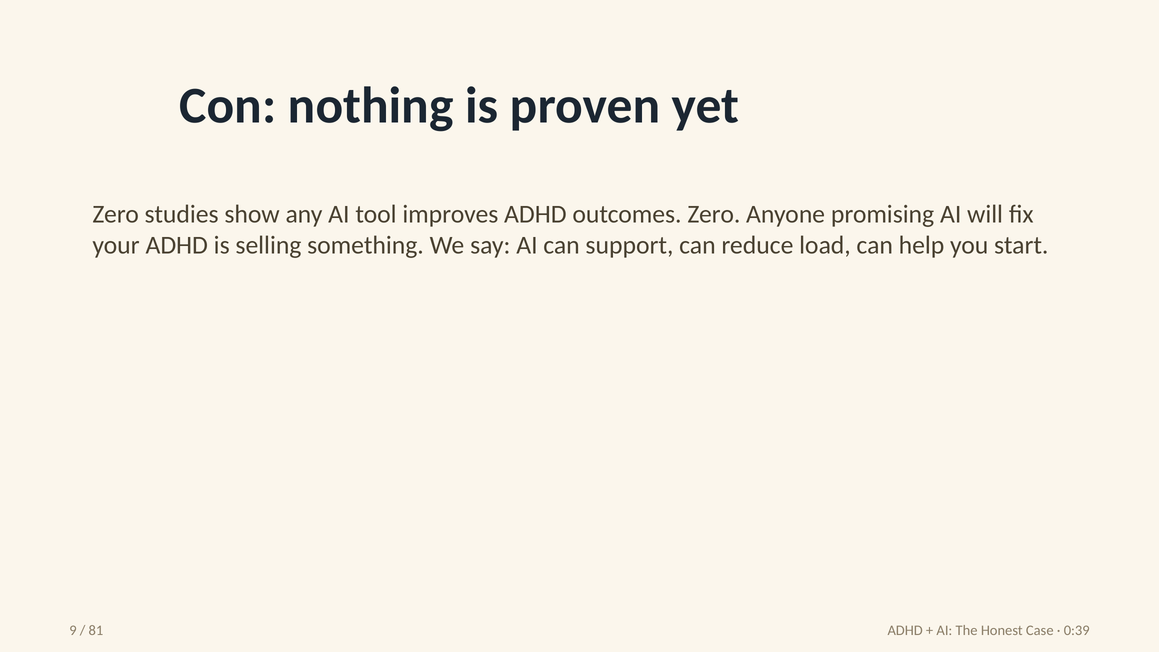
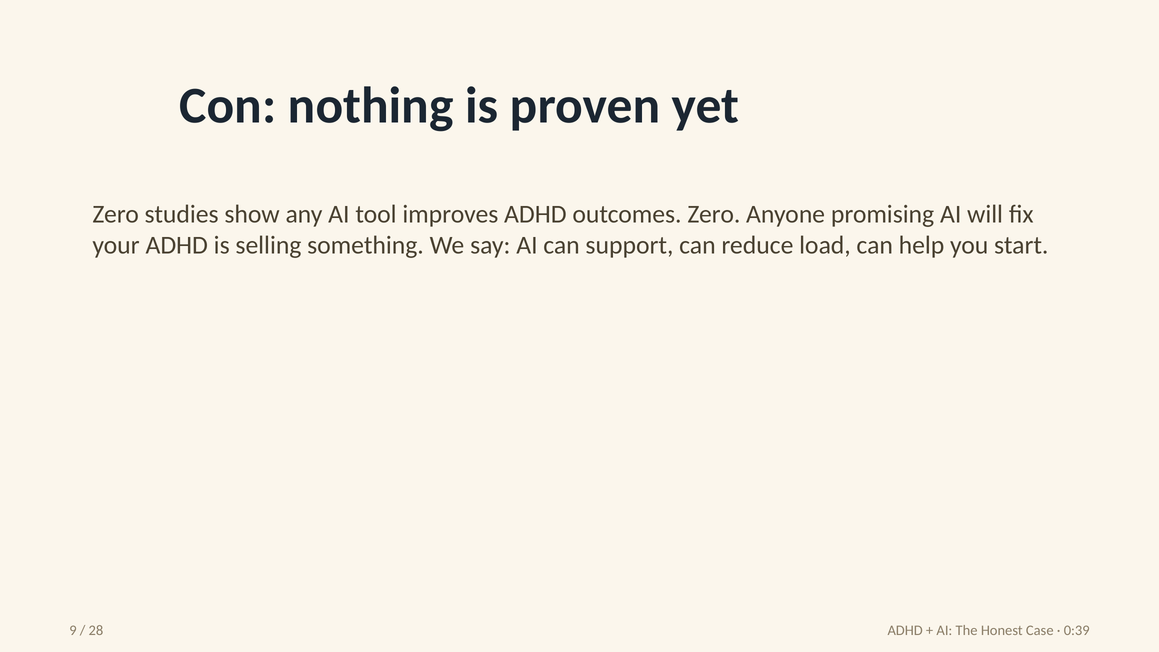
81: 81 -> 28
